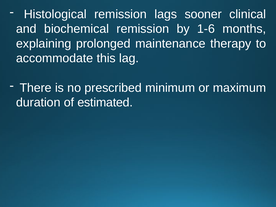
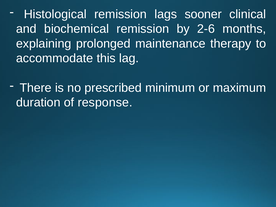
1-6: 1-6 -> 2-6
estimated: estimated -> response
